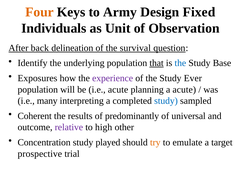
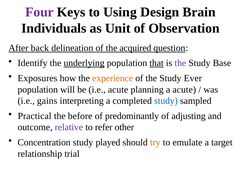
Four colour: orange -> purple
Army: Army -> Using
Fixed: Fixed -> Brain
survival: survival -> acquired
underlying underline: none -> present
the at (180, 63) colour: blue -> purple
experience colour: purple -> orange
many: many -> gains
Coherent: Coherent -> Practical
results: results -> before
universal: universal -> adjusting
high: high -> refer
prospective: prospective -> relationship
